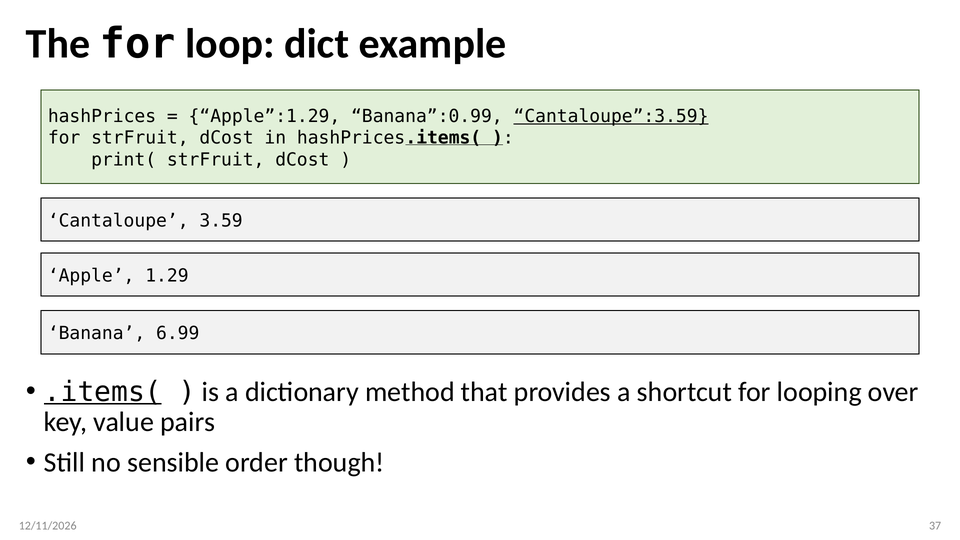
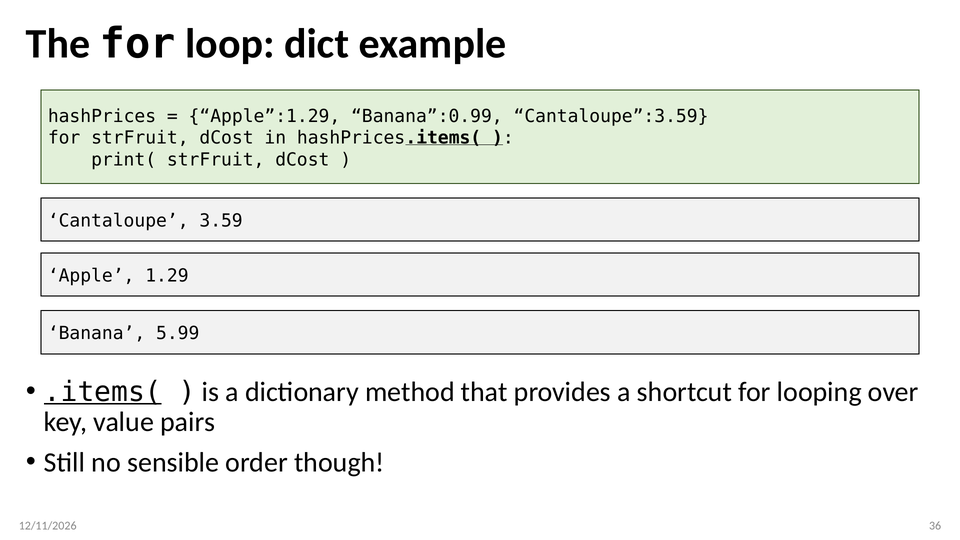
Cantaloupe”:3.59 underline: present -> none
6.99: 6.99 -> 5.99
37: 37 -> 36
